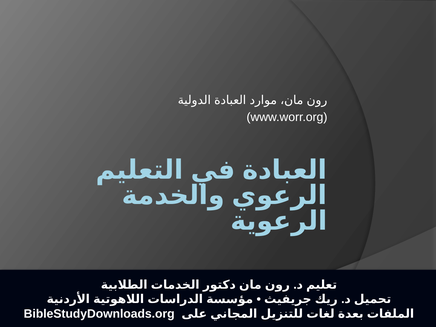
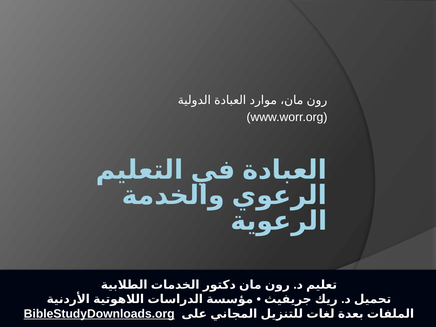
BibleStudyDownloads.org underline: none -> present
